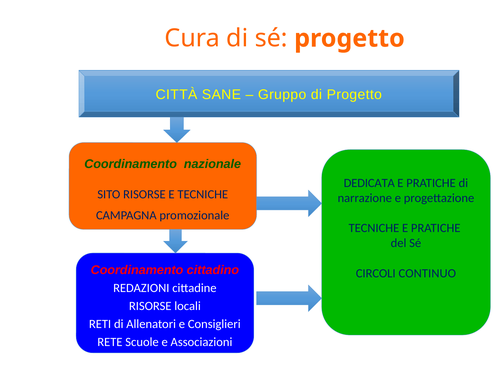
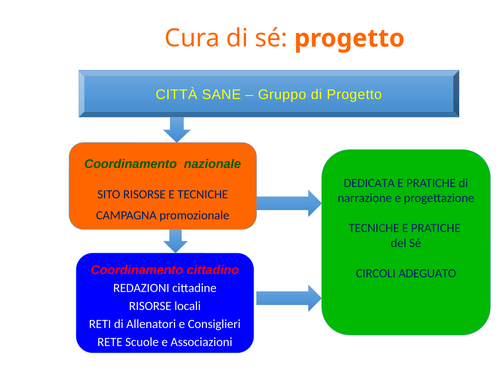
CONTINUO: CONTINUO -> ADEGUATO
